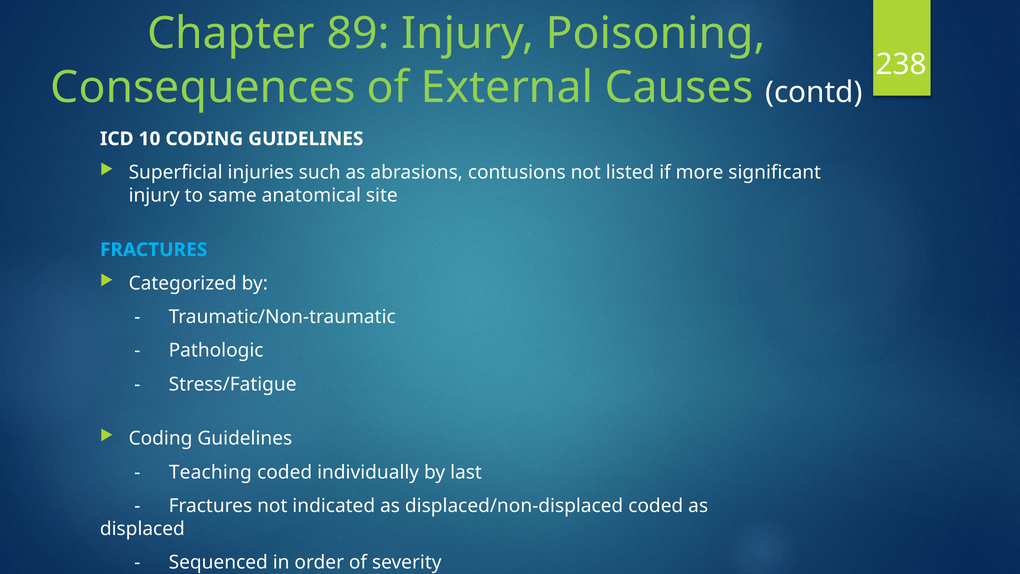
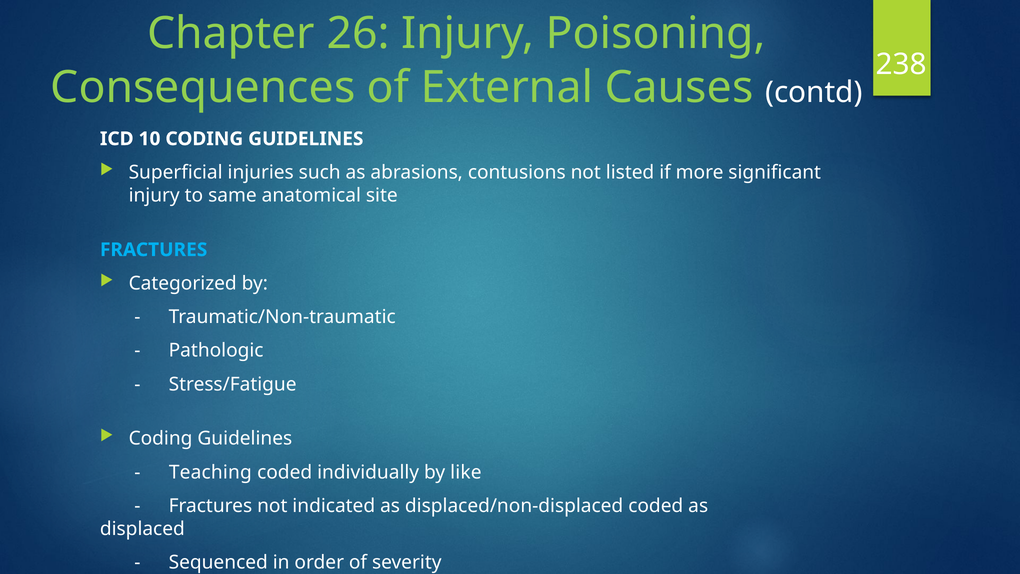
89: 89 -> 26
last: last -> like
